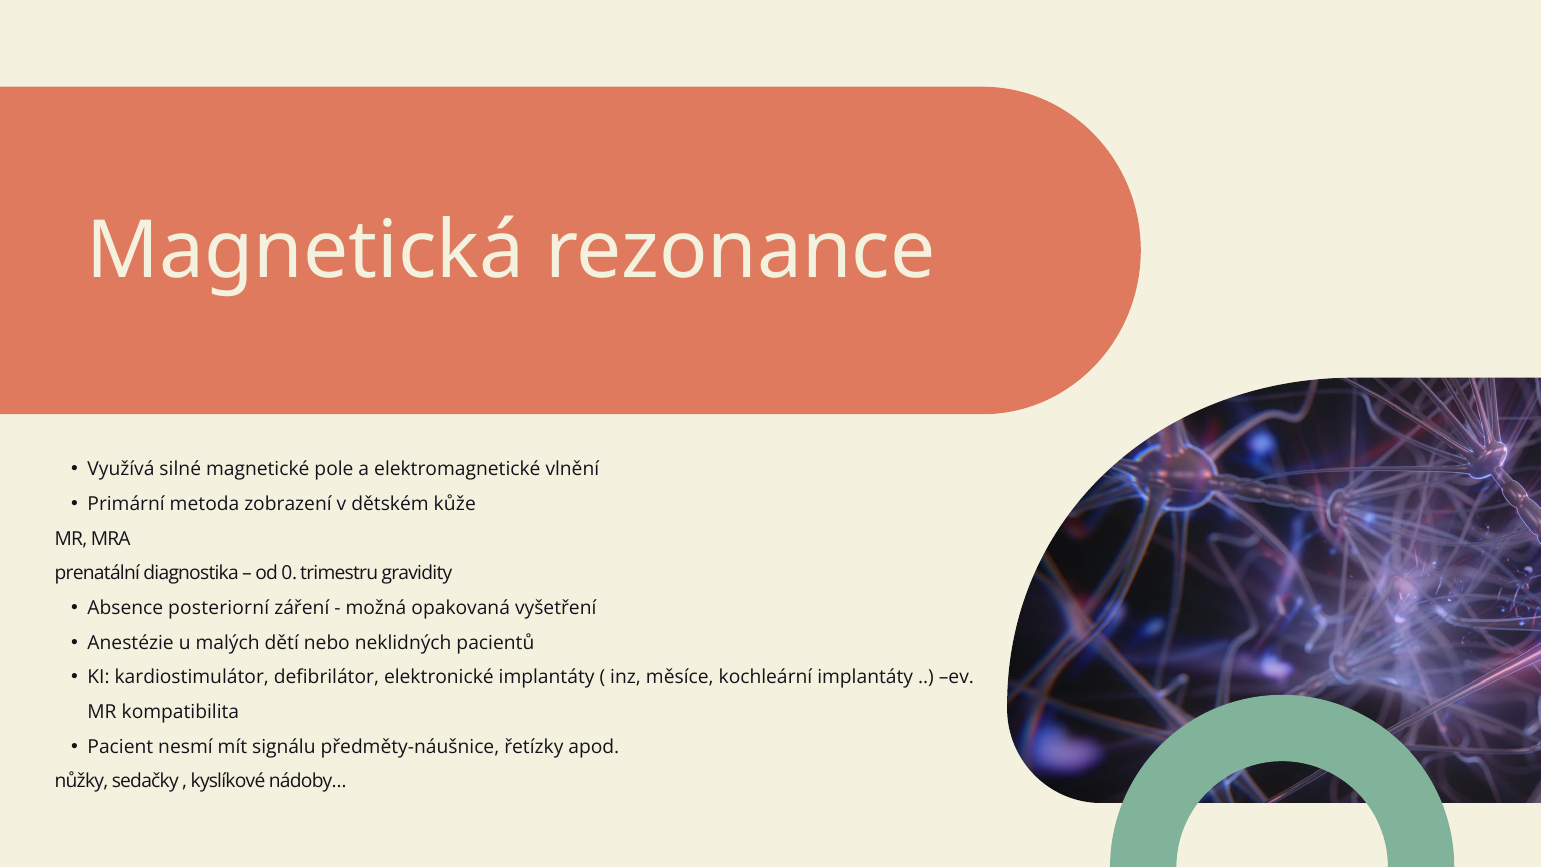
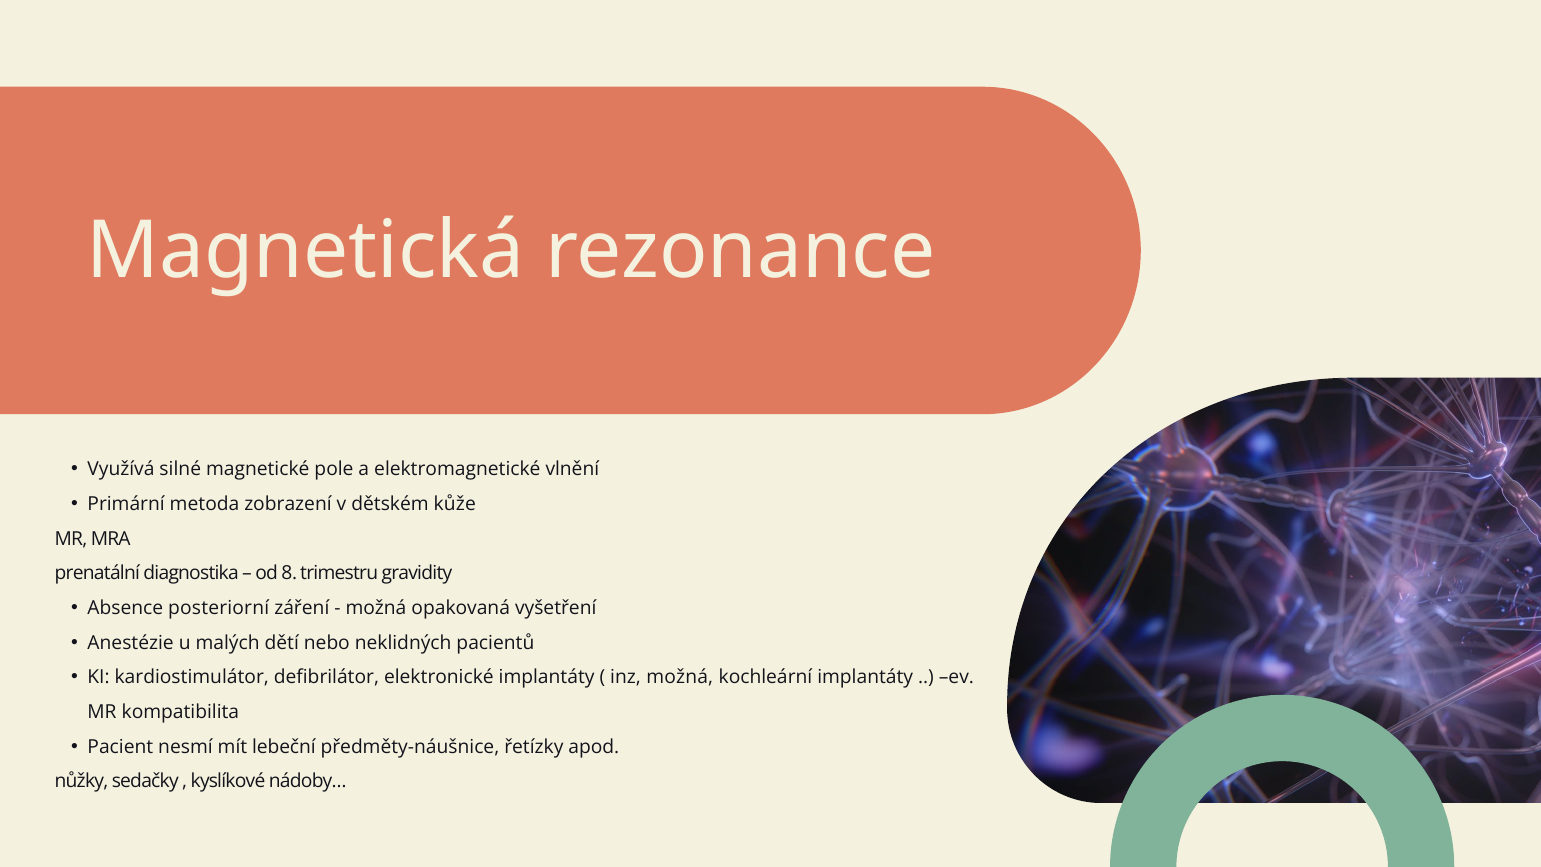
0: 0 -> 8
inz měsíce: měsíce -> možná
signálu: signálu -> lebeční
